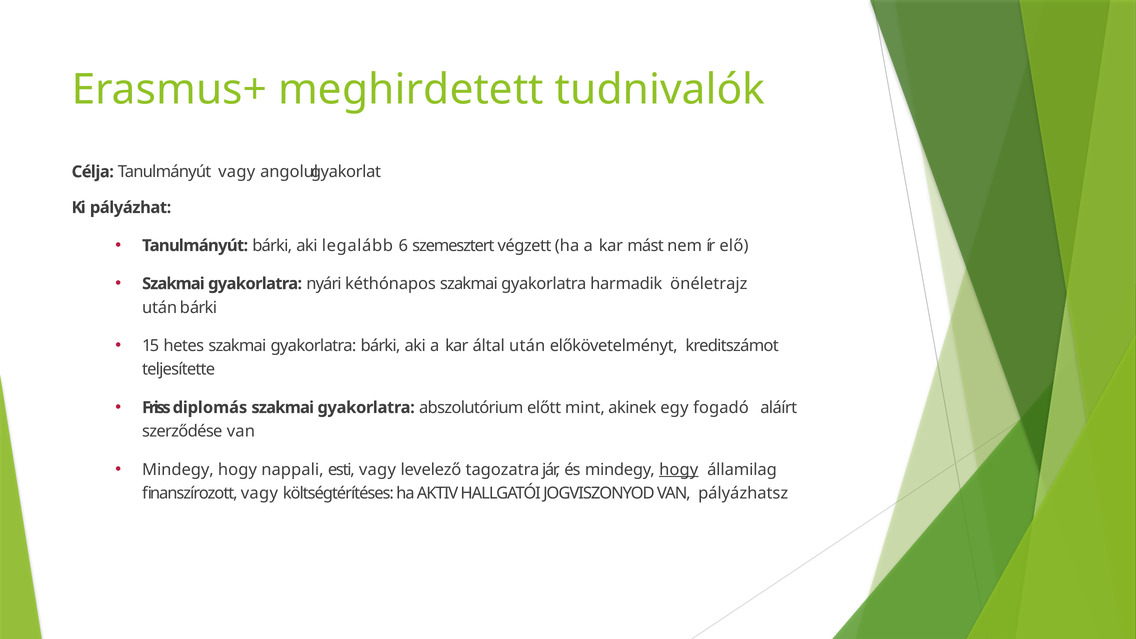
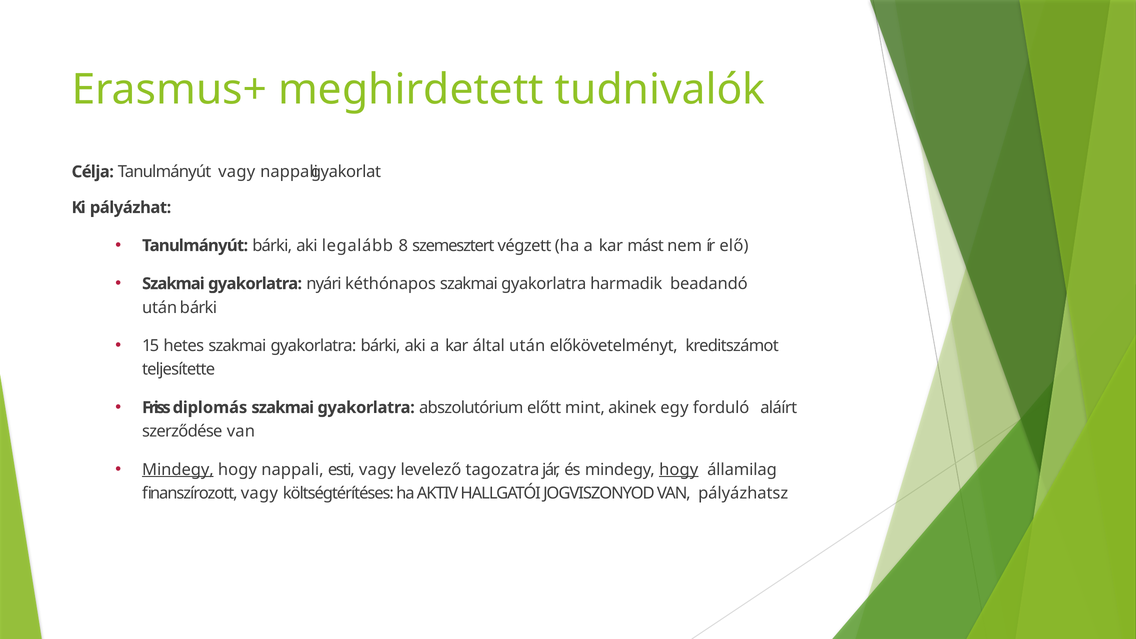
vagy angolul: angolul -> nappali
6: 6 -> 8
önéletrajz: önéletrajz -> beadandó
fogadó: fogadó -> forduló
Mindegy at (178, 470) underline: none -> present
